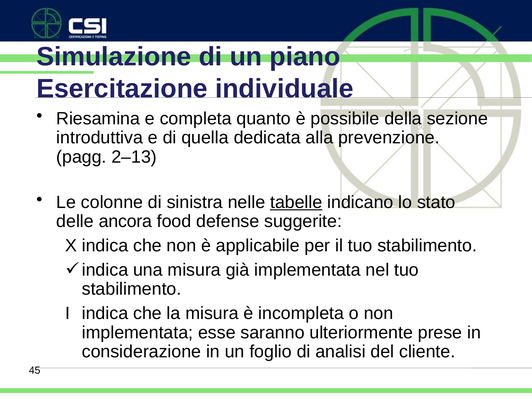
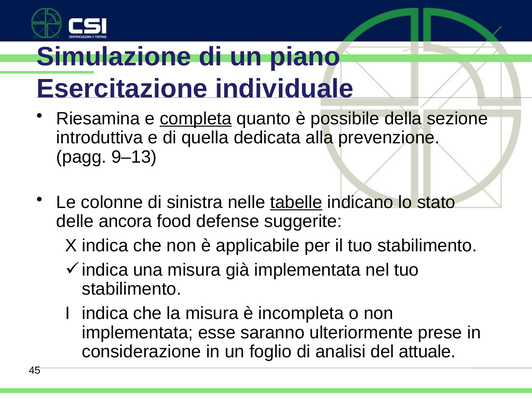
completa underline: none -> present
2–13: 2–13 -> 9–13
cliente: cliente -> attuale
